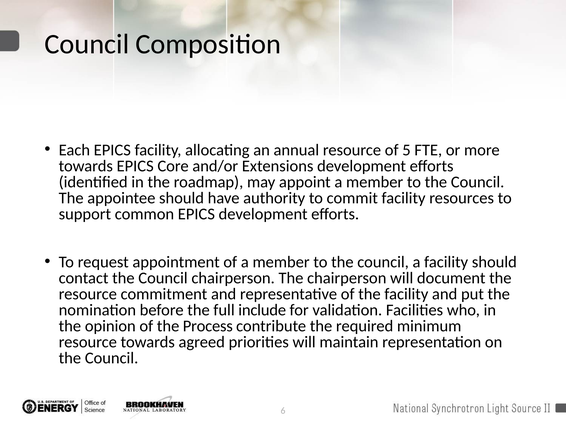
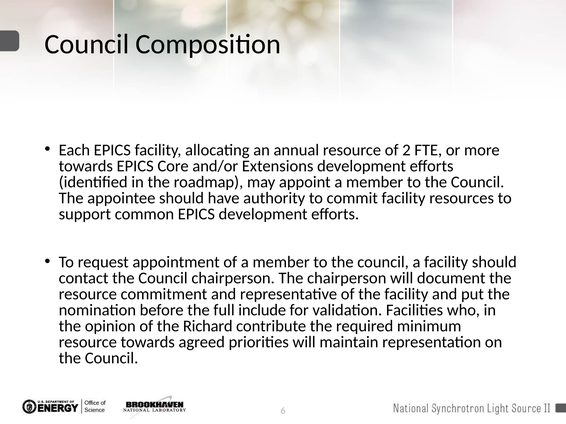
5: 5 -> 2
Process: Process -> Richard
